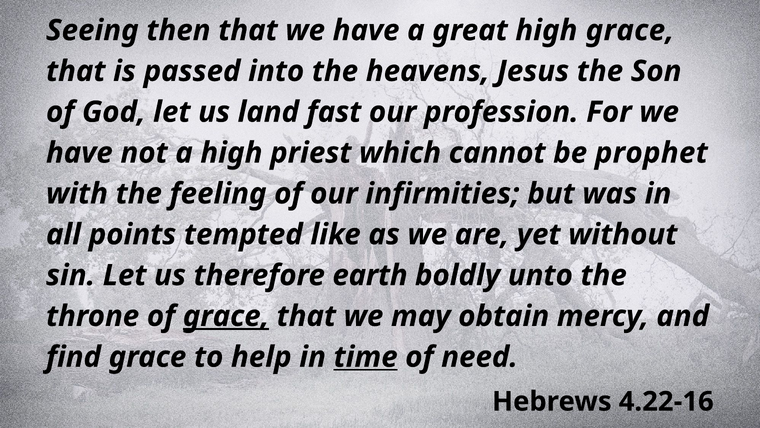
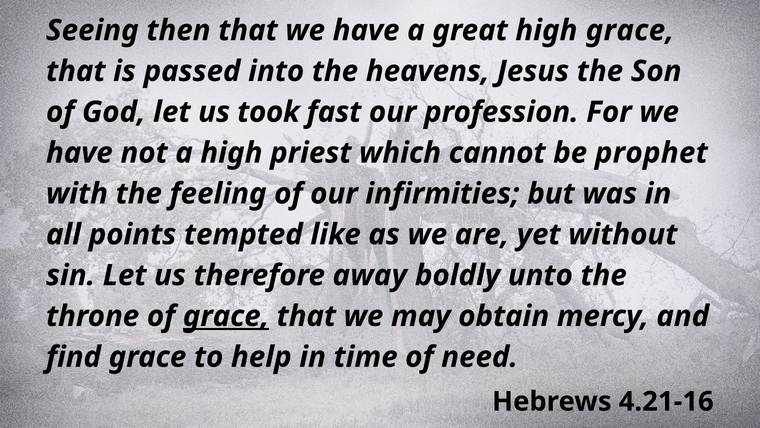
land: land -> took
earth: earth -> away
time underline: present -> none
4.22-16: 4.22-16 -> 4.21-16
